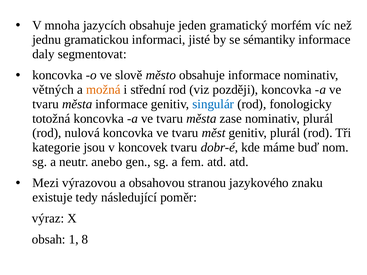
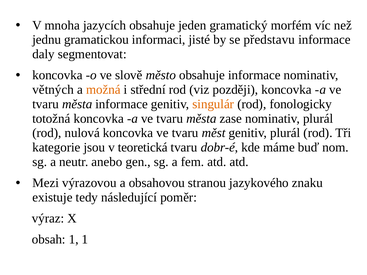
sémantiky: sémantiky -> představu
singulár colour: blue -> orange
koncovek: koncovek -> teoretická
1 8: 8 -> 1
